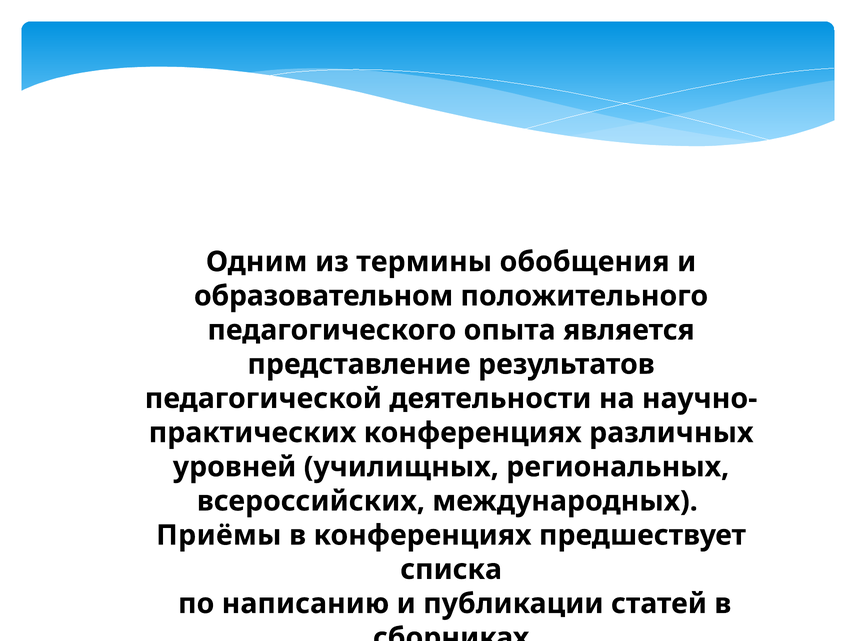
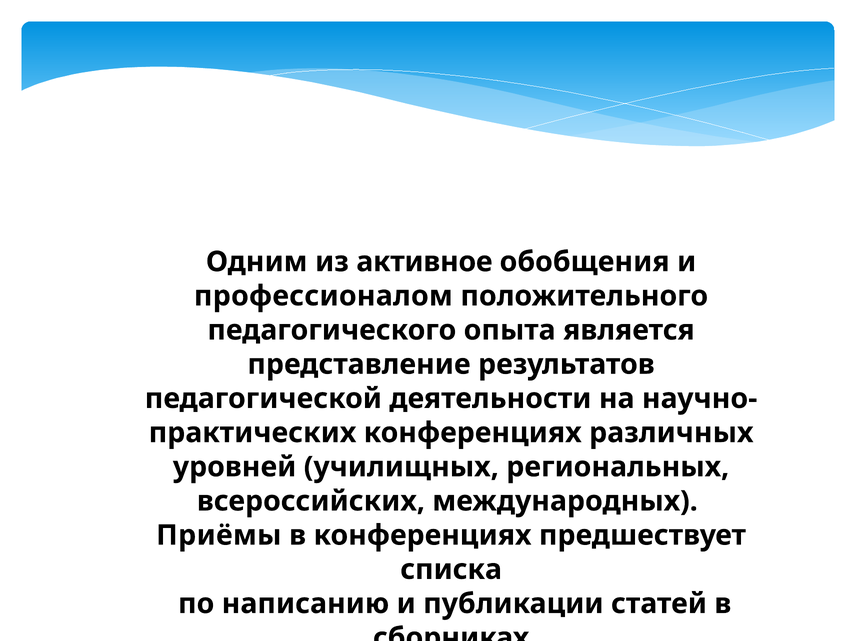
термины: термины -> активное
образовательном: образовательном -> профессионалом
